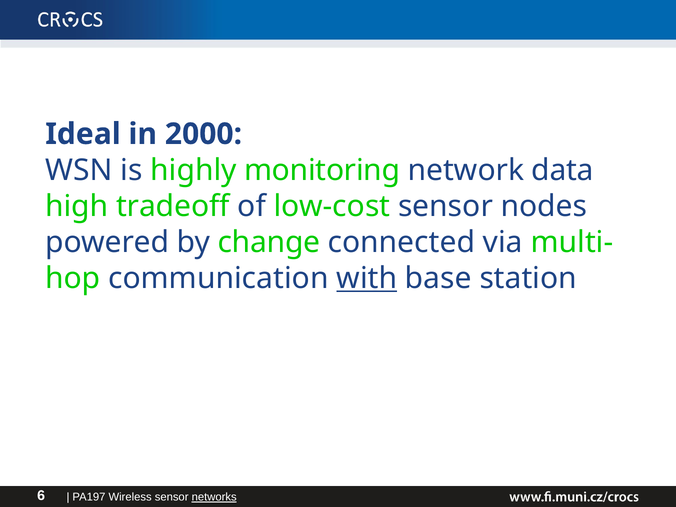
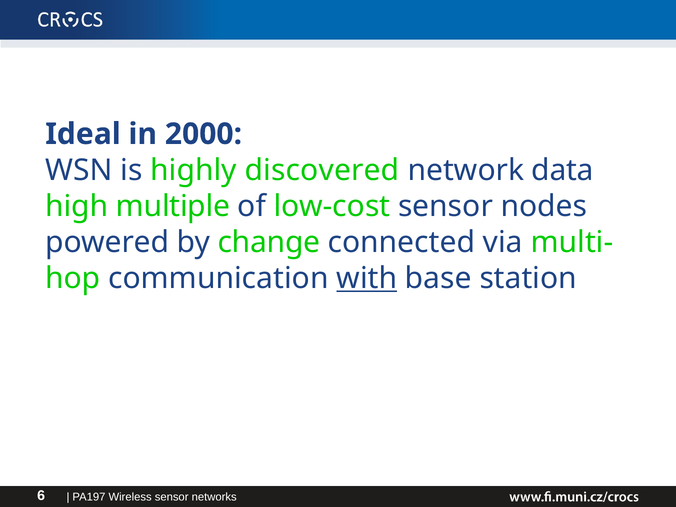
monitoring: monitoring -> discovered
tradeoff: tradeoff -> multiple
networks underline: present -> none
